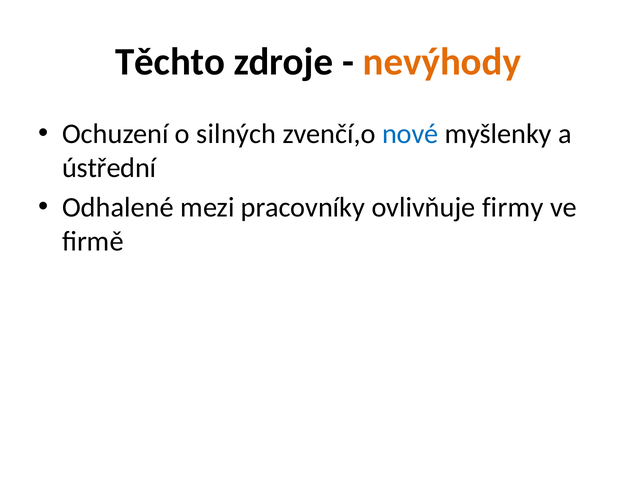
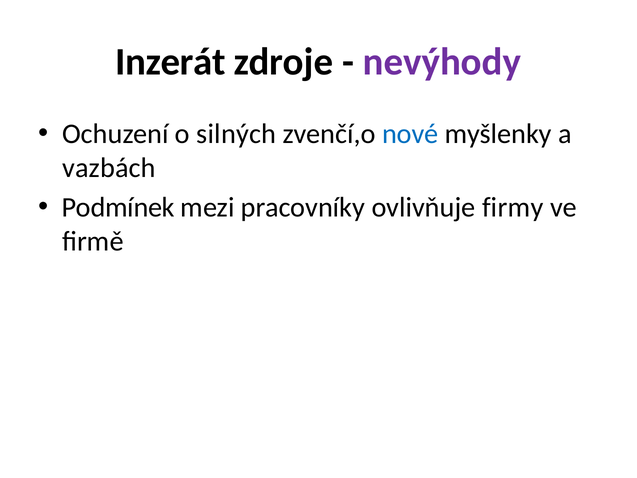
Těchto: Těchto -> Inzerát
nevýhody colour: orange -> purple
ústřední: ústřední -> vazbách
Odhalené: Odhalené -> Podmínek
